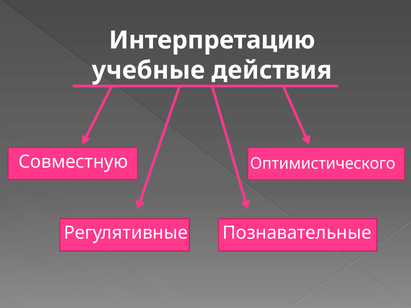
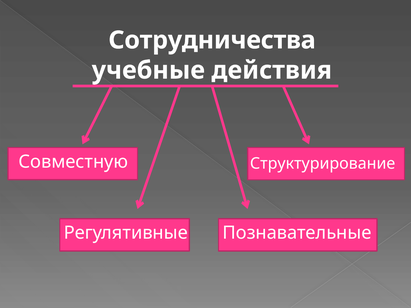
Интерпретацию: Интерпретацию -> Сотрудничества
Оптимистического: Оптимистического -> Структурирование
